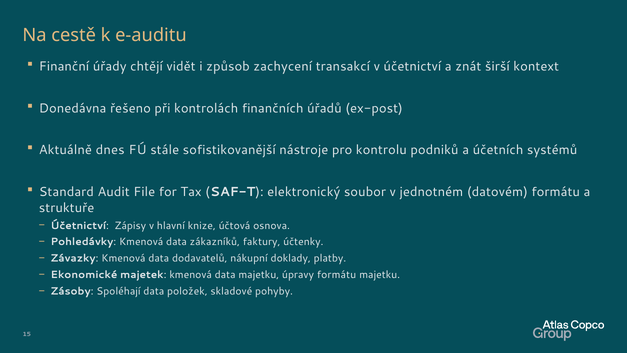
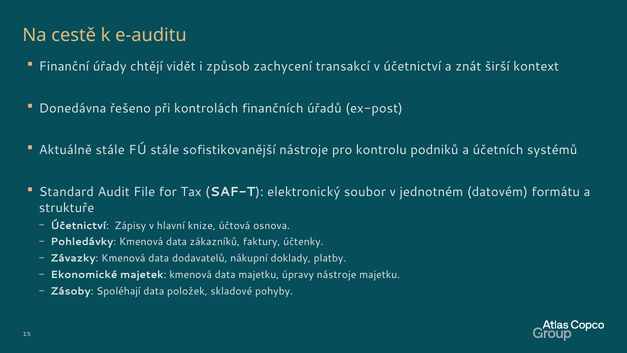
Aktuálně dnes: dnes -> stále
úpravy formátu: formátu -> nástroje
